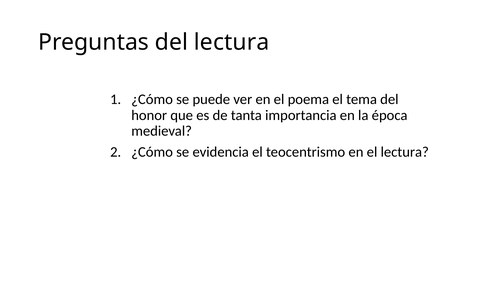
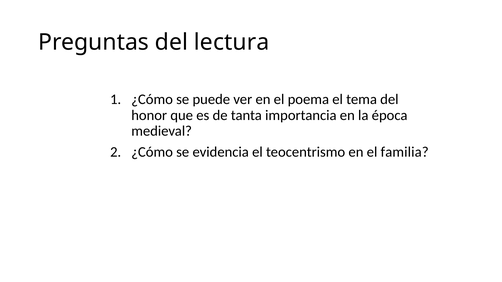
el lectura: lectura -> familia
